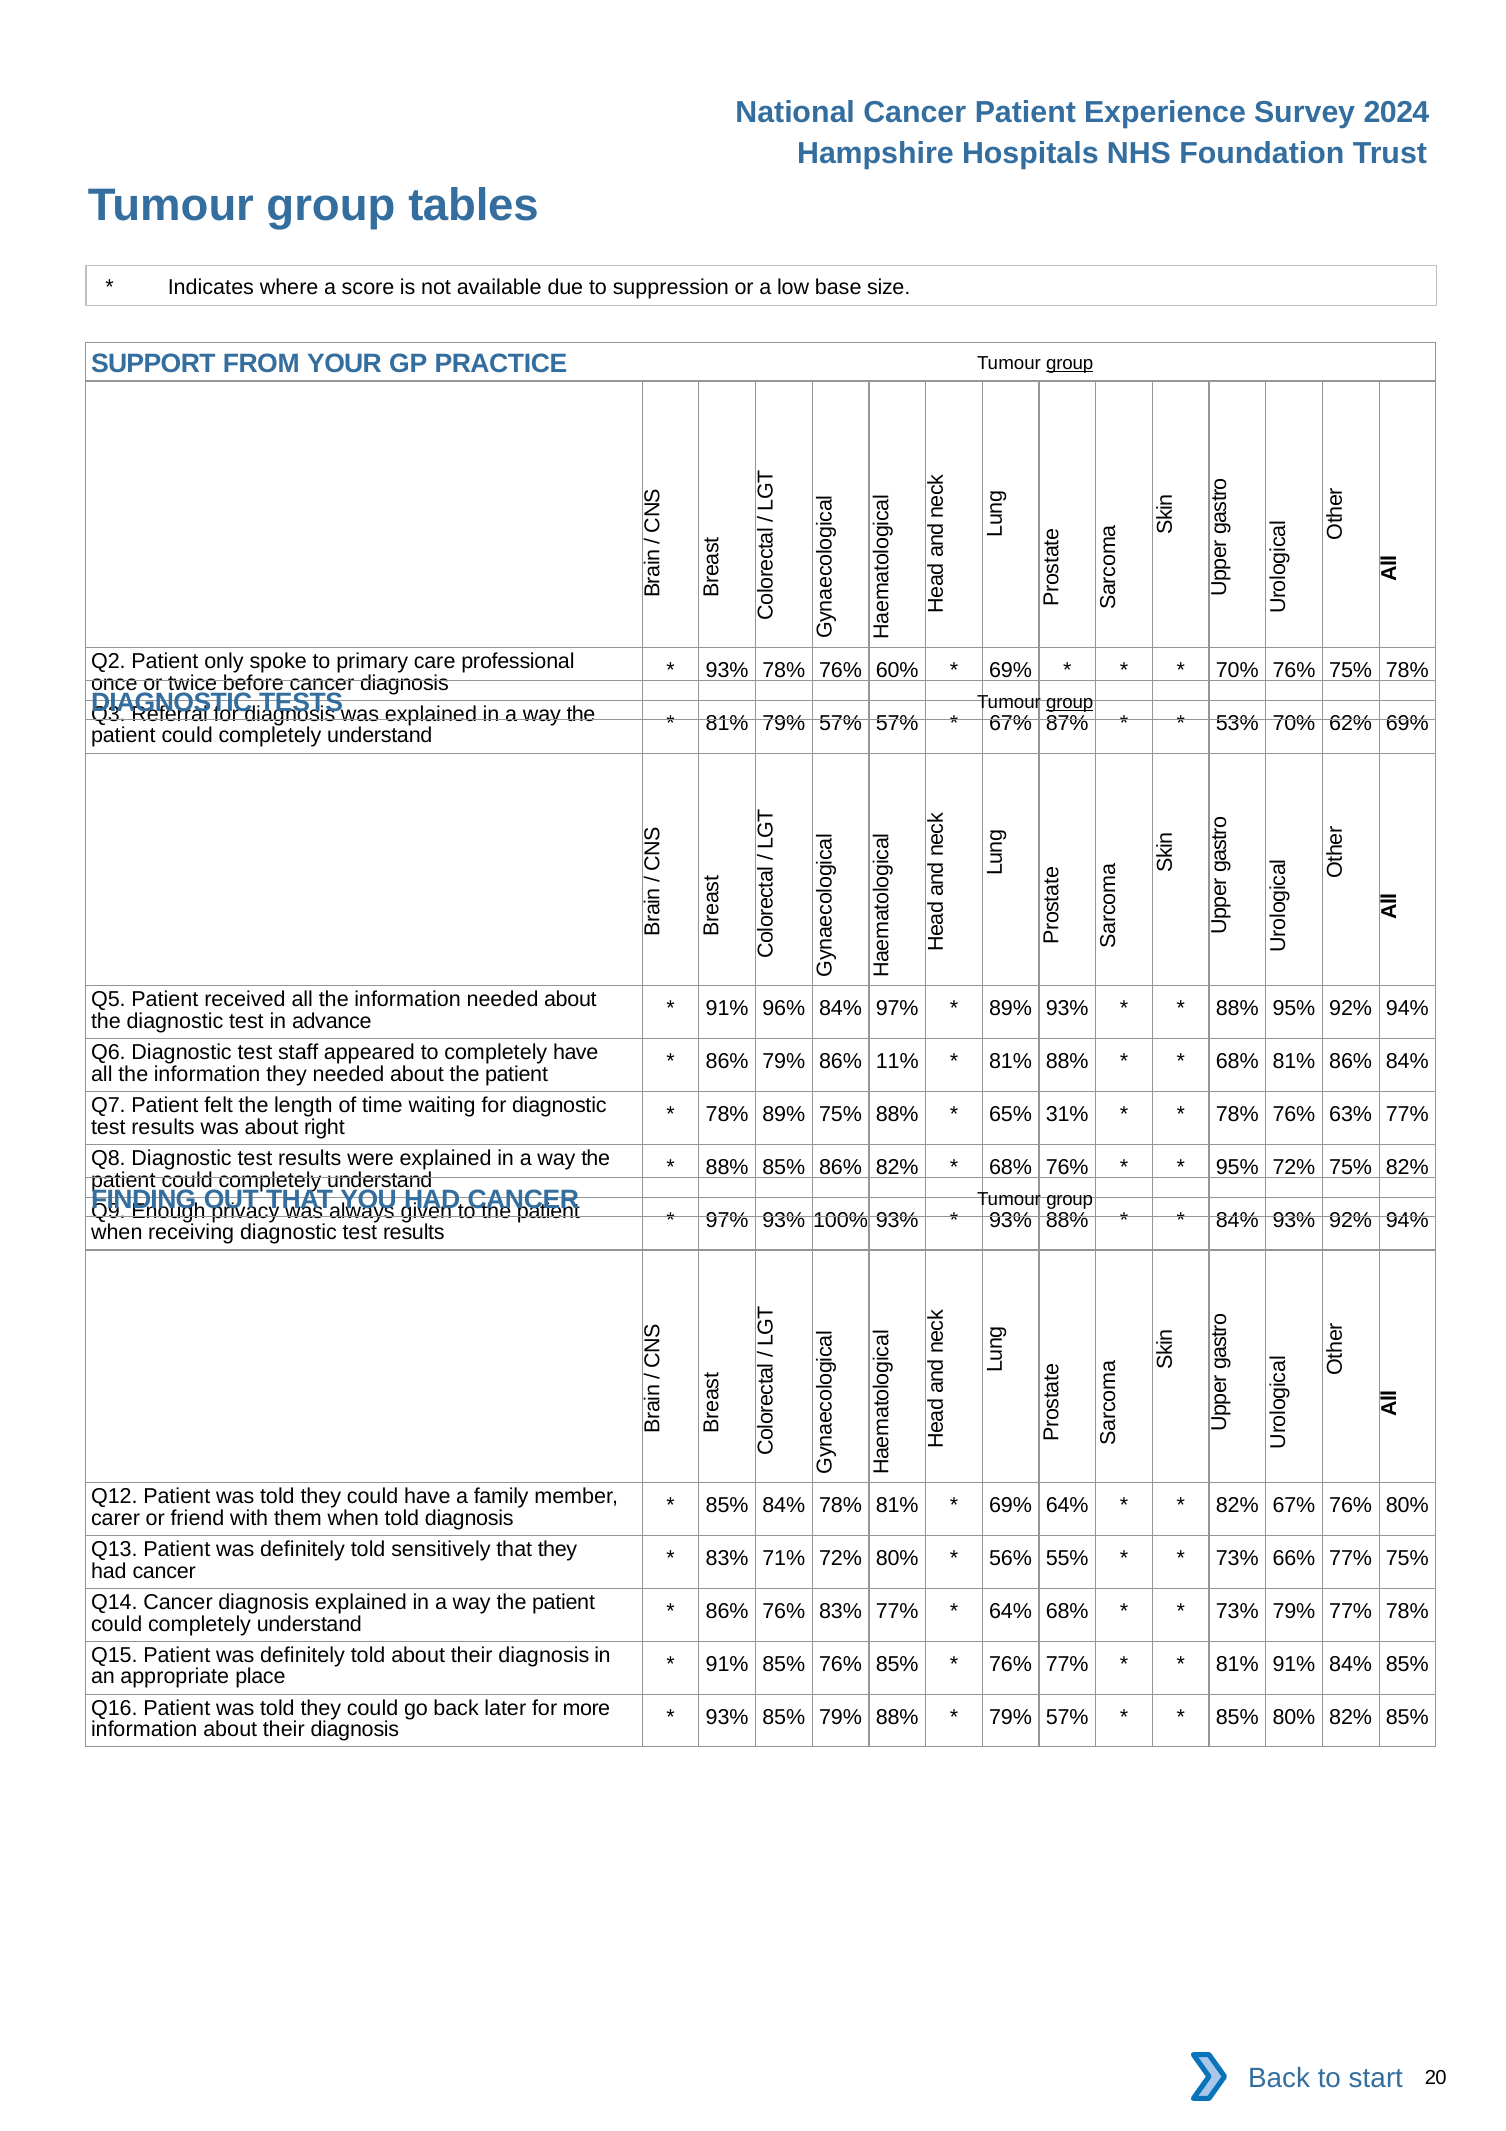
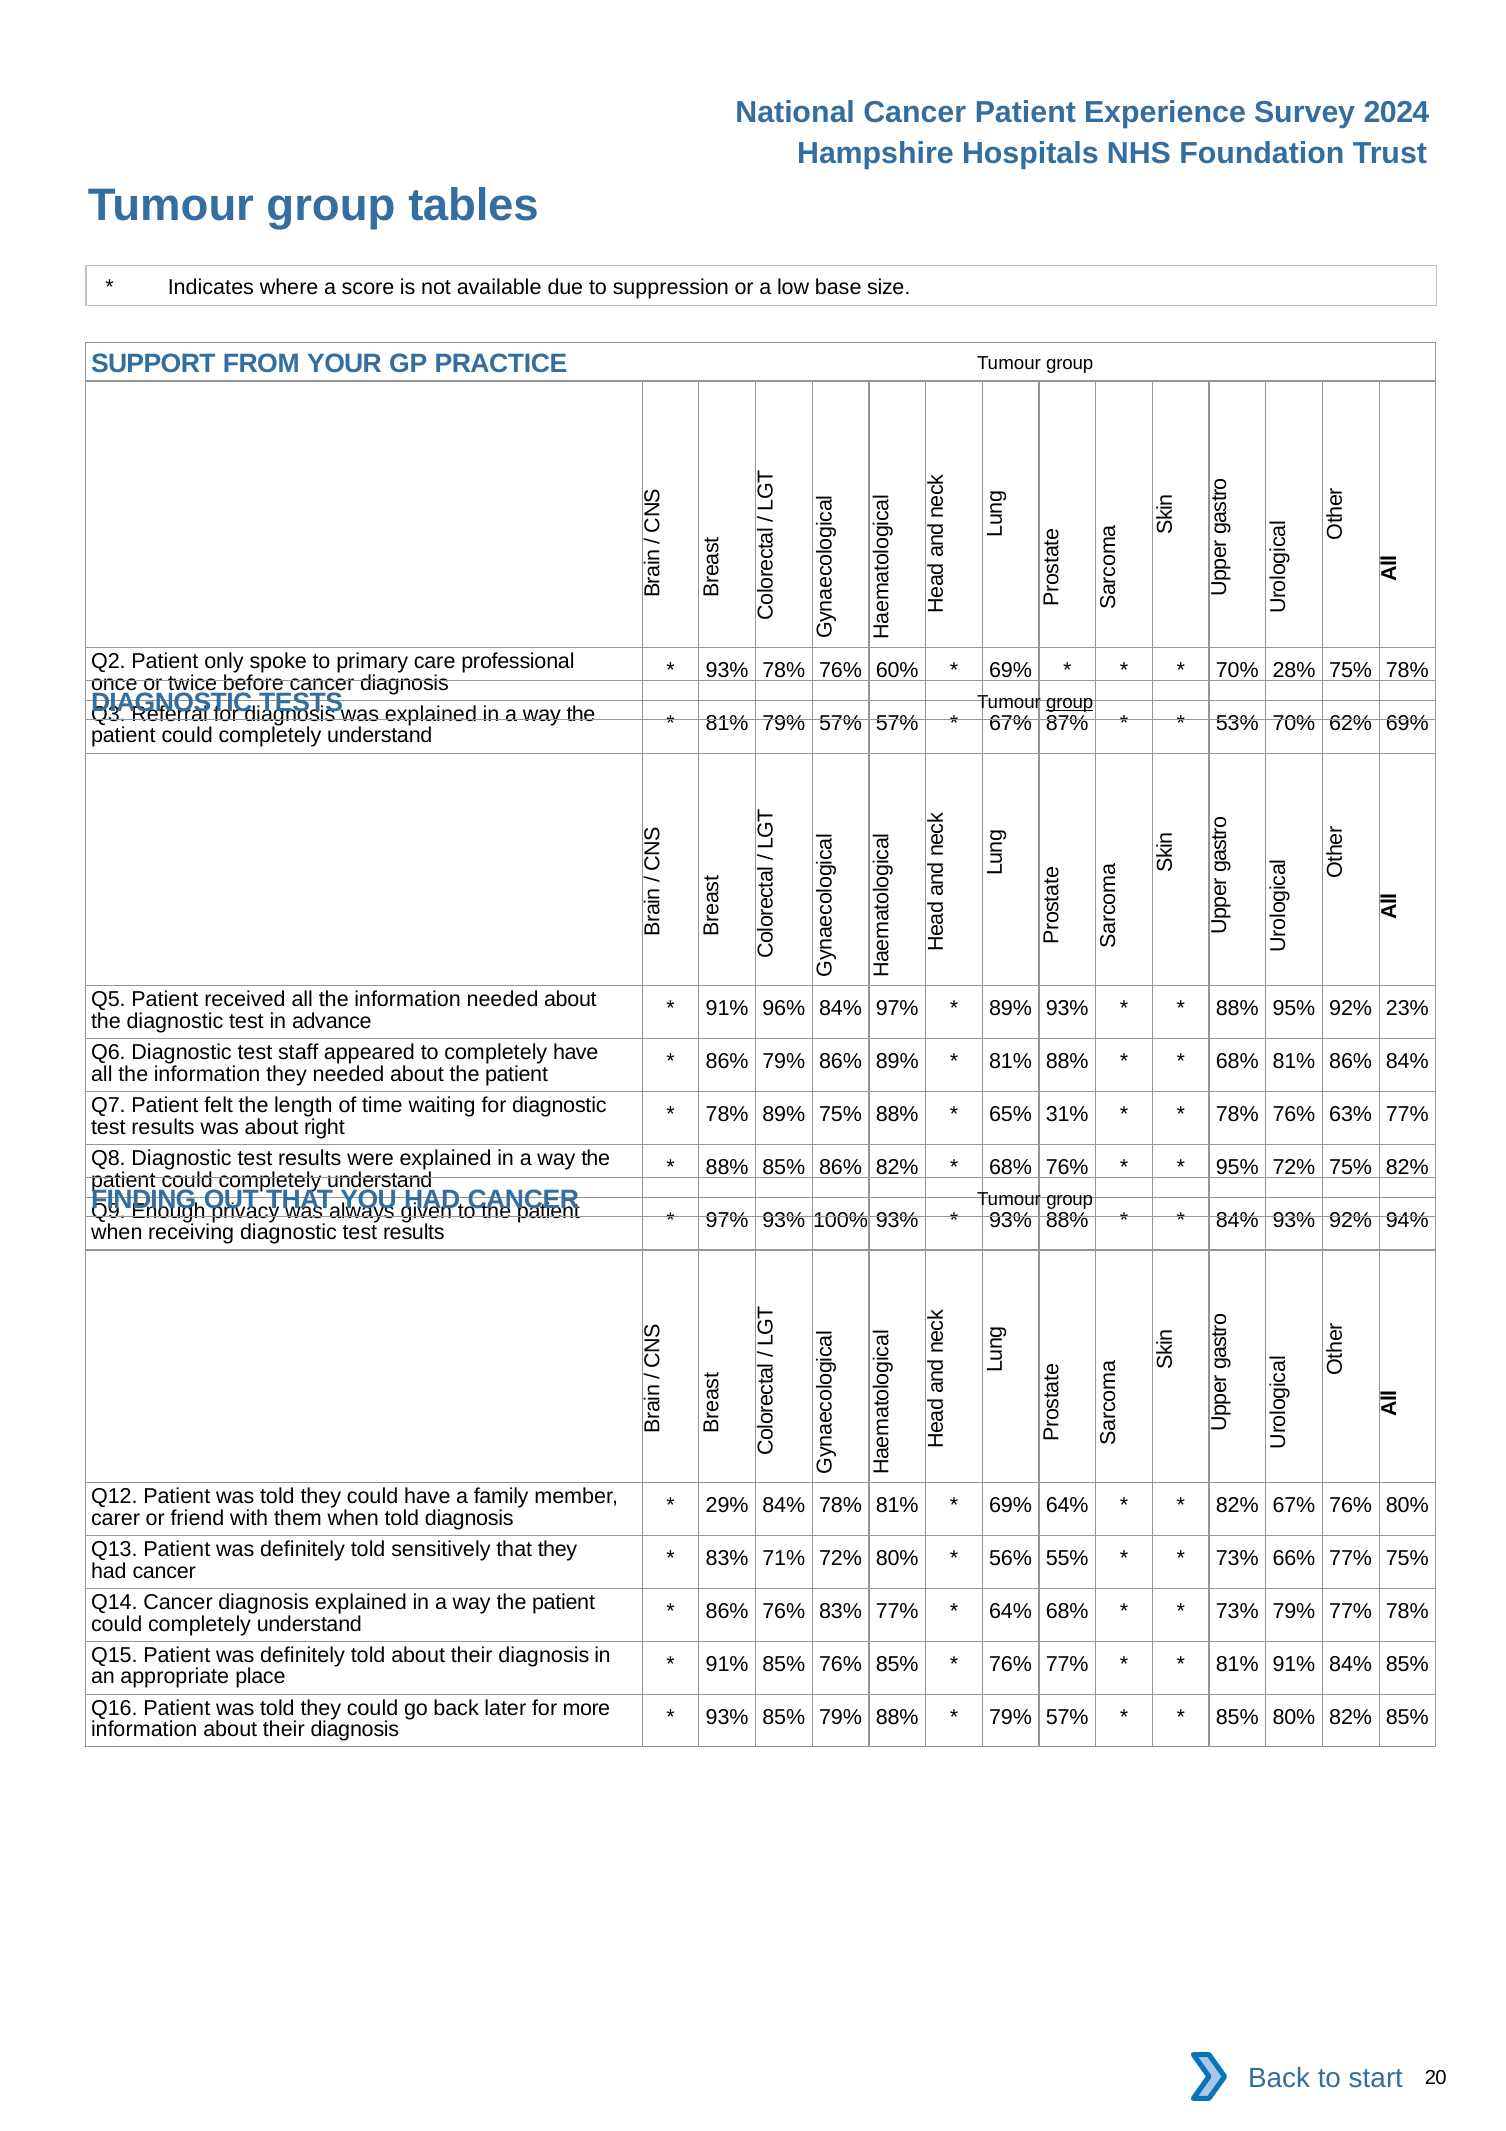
group at (1070, 364) underline: present -> none
70% 76%: 76% -> 28%
95% 92% 94%: 94% -> 23%
86% 11%: 11% -> 89%
85% at (727, 1506): 85% -> 29%
